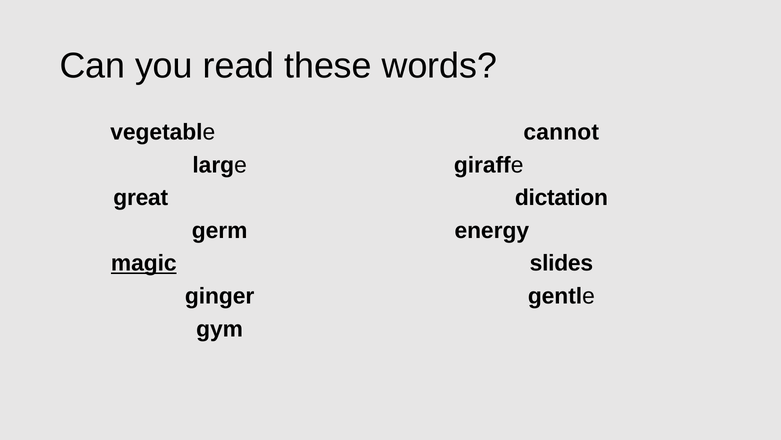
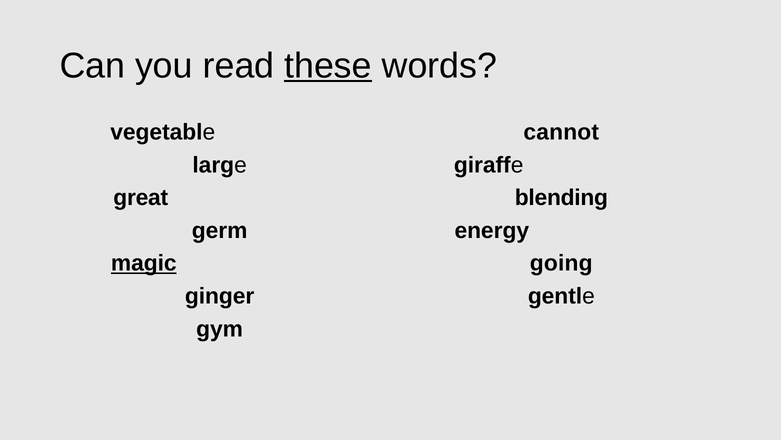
these underline: none -> present
dictation: dictation -> blending
slides: slides -> going
